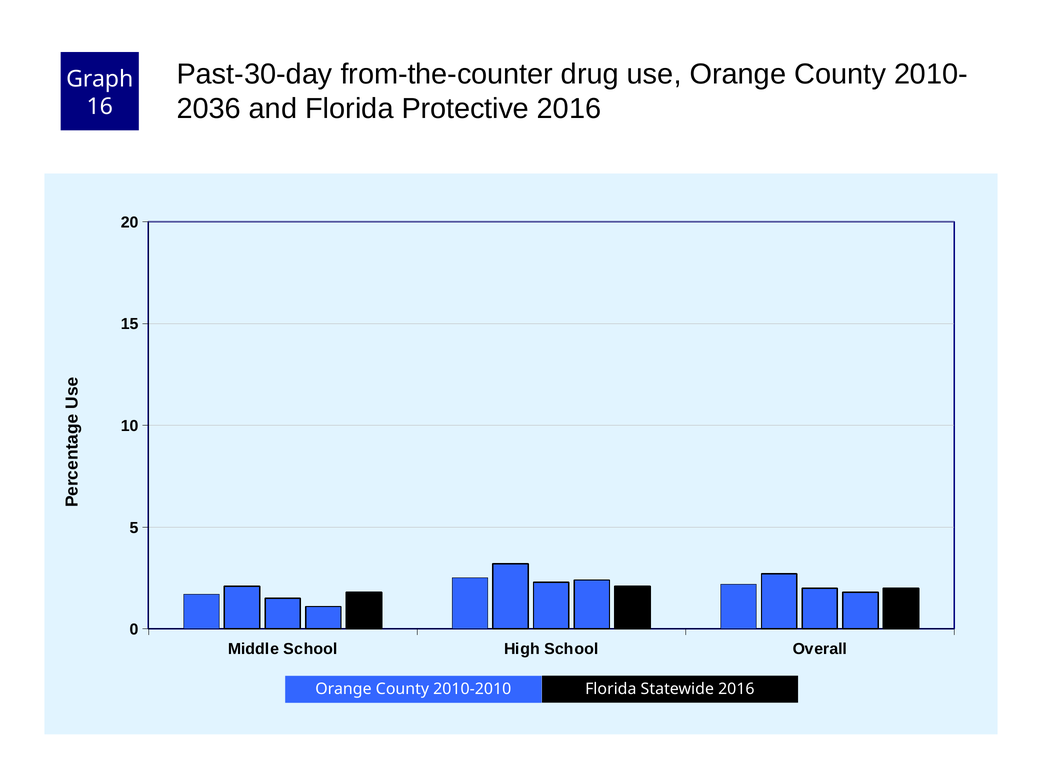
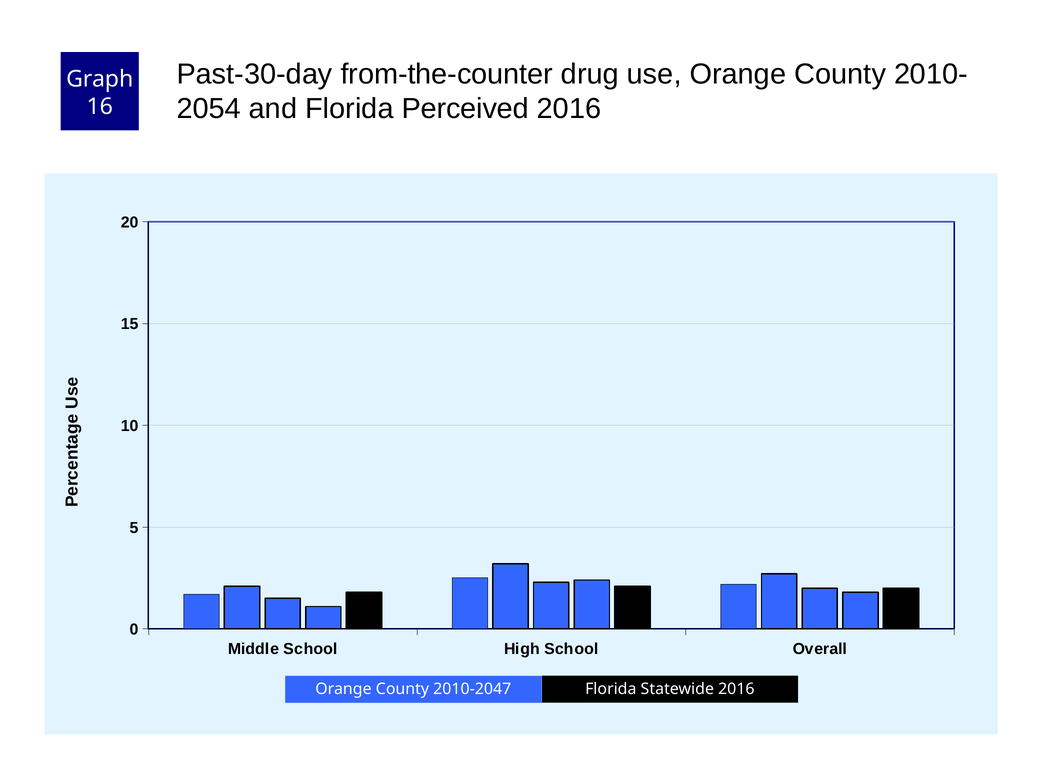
2036: 2036 -> 2054
Protective: Protective -> Perceived
2010-2010: 2010-2010 -> 2010-2047
